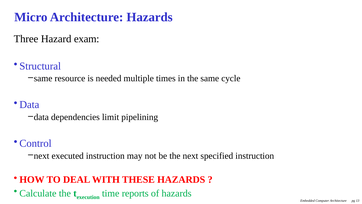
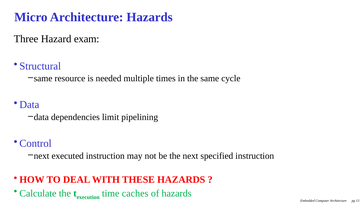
reports: reports -> caches
